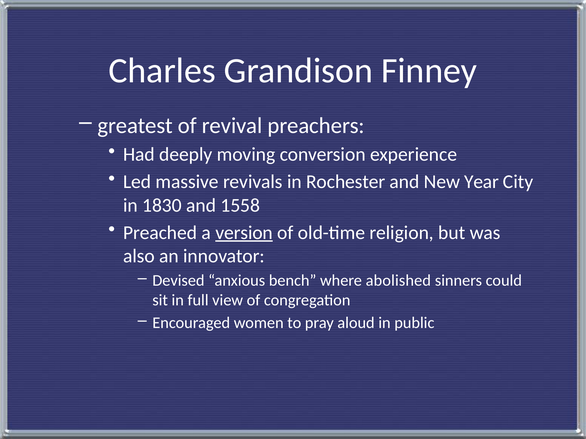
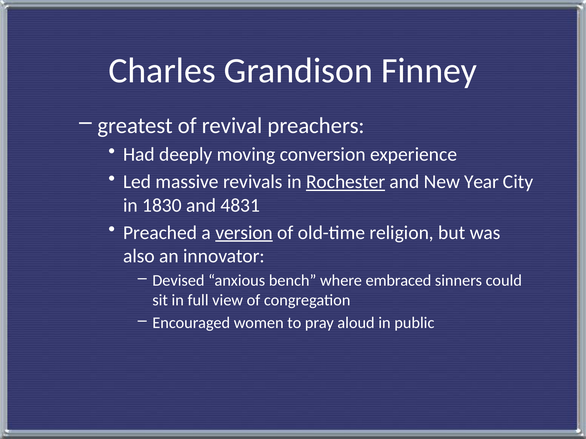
Rochester underline: none -> present
1558: 1558 -> 4831
abolished: abolished -> embraced
